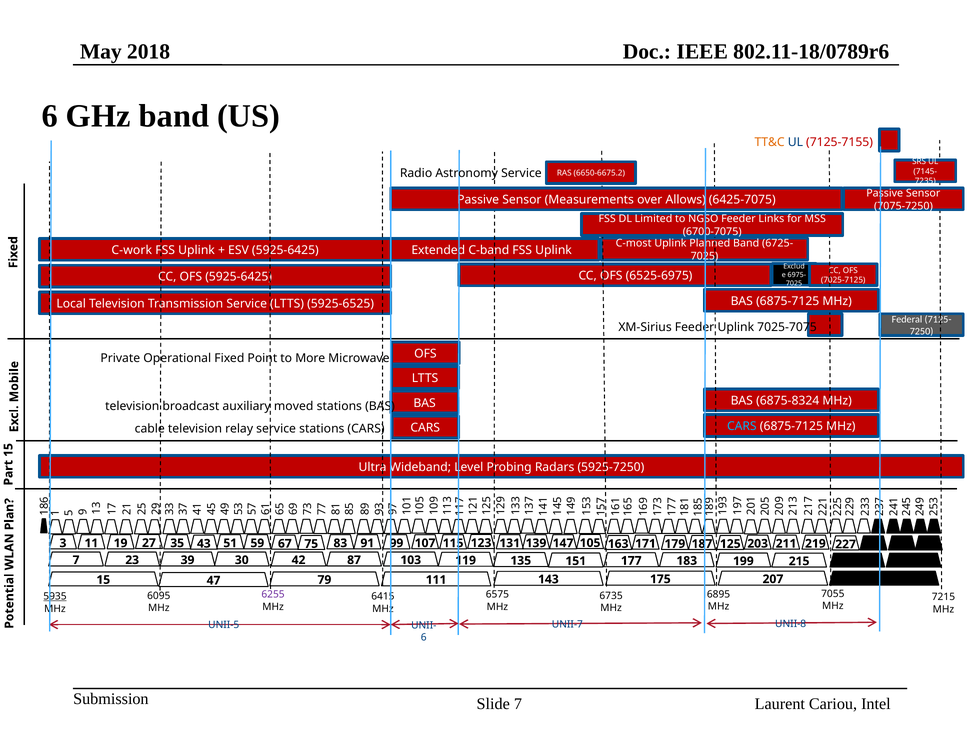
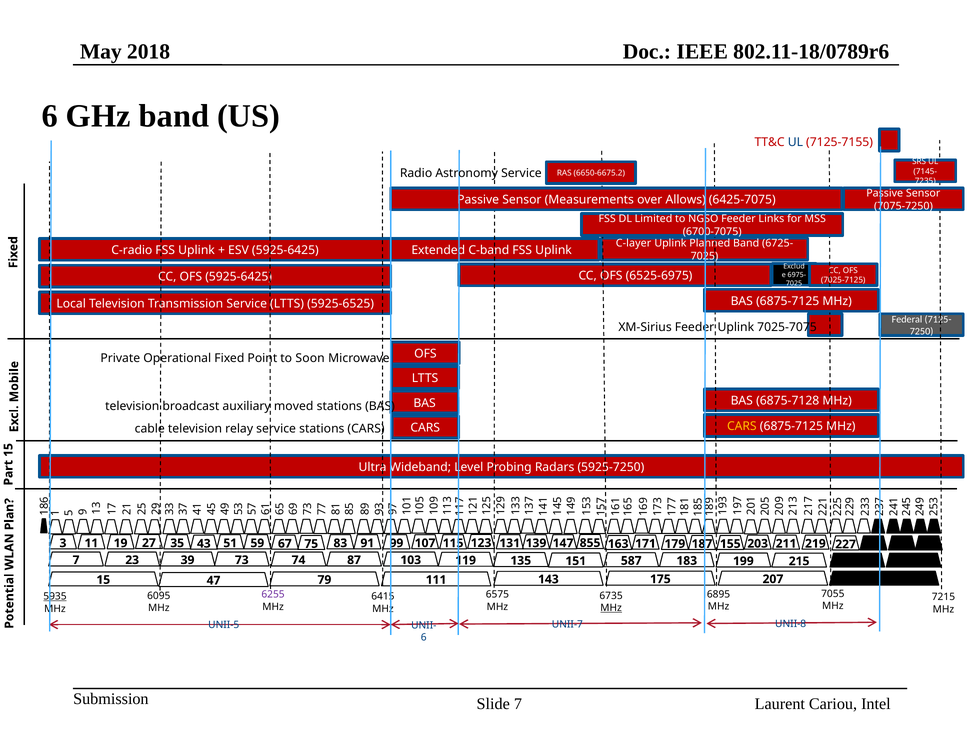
TT&C colour: orange -> red
C-most: C-most -> C-layer
C-work: C-work -> C-radio
More: More -> Soon
6875-8324: 6875-8324 -> 6875-7128
CARS at (742, 426) colour: light blue -> yellow
105: 105 -> 855
125: 125 -> 155
30: 30 -> 73
42: 42 -> 74
177: 177 -> 587
MHz at (611, 608) underline: none -> present
